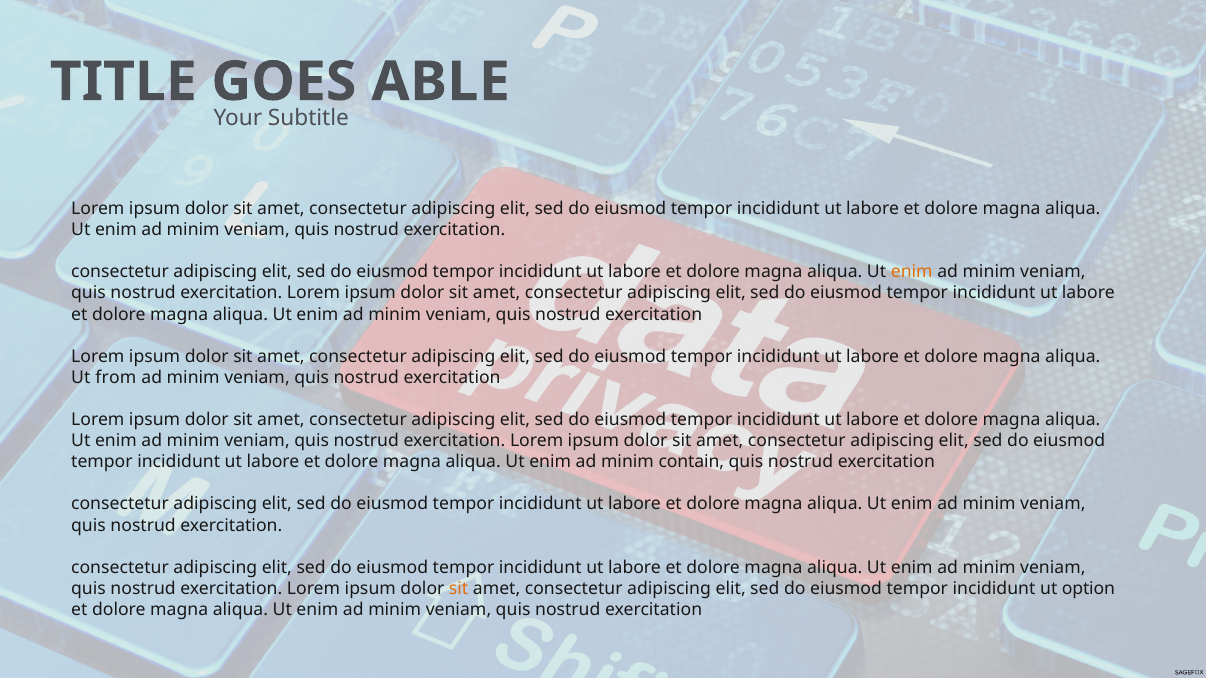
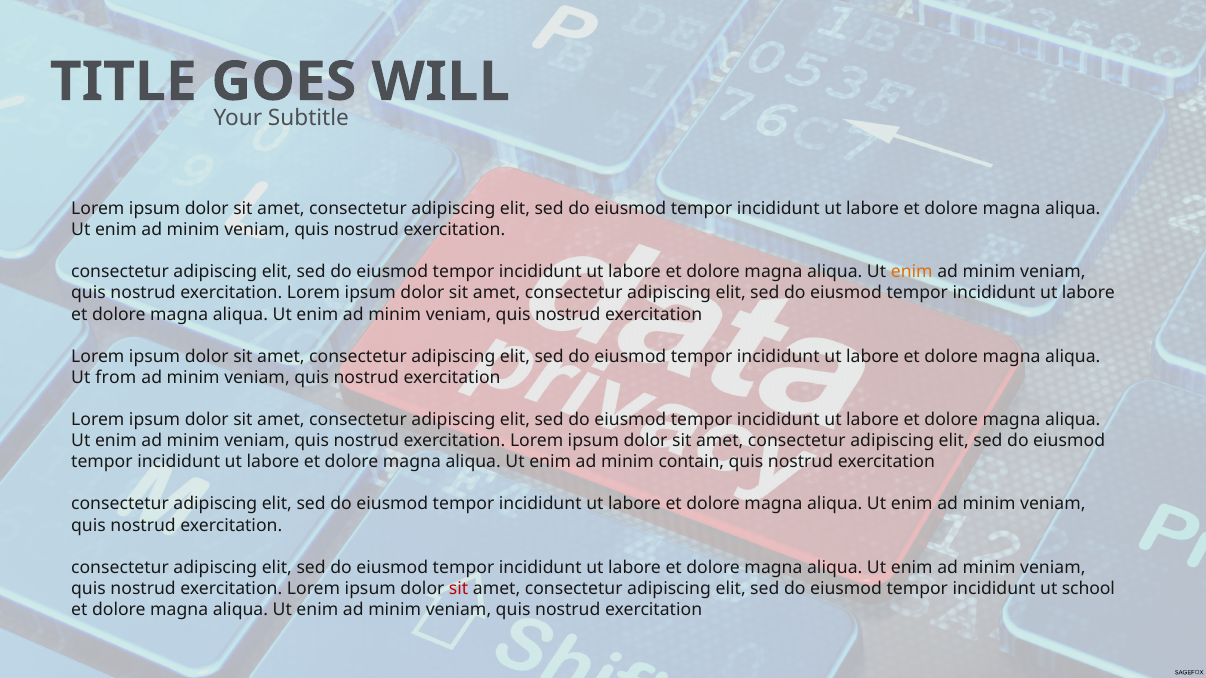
ABLE: ABLE -> WILL
sit at (459, 589) colour: orange -> red
option: option -> school
